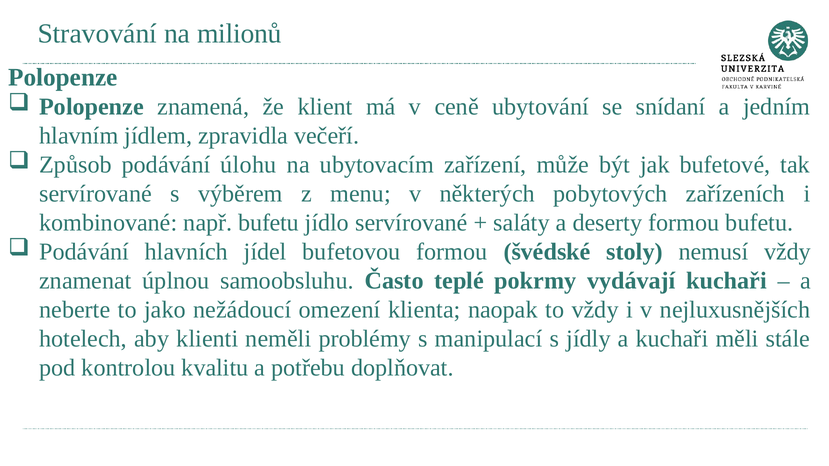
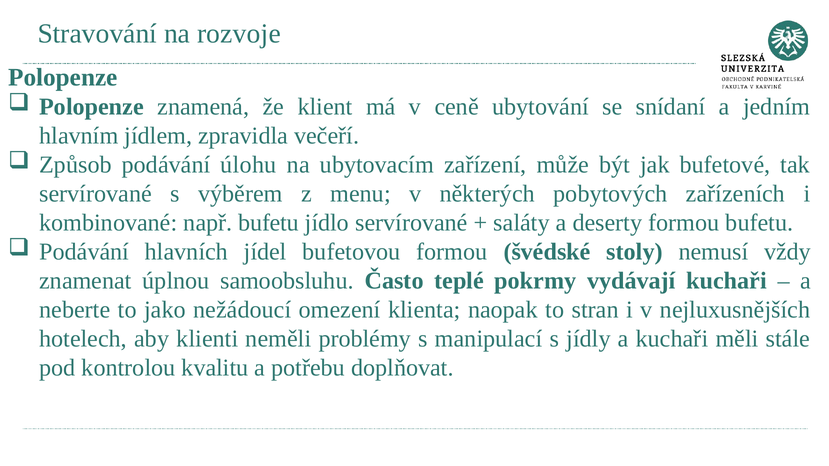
milionů: milionů -> rozvoje
to vždy: vždy -> stran
